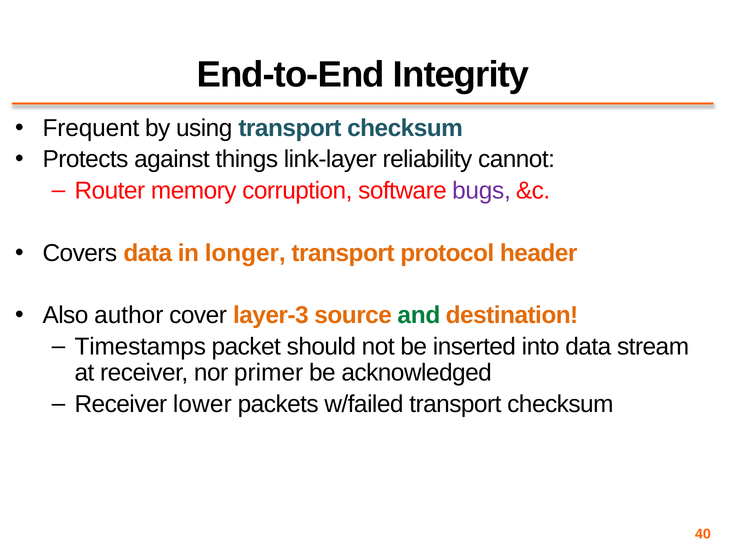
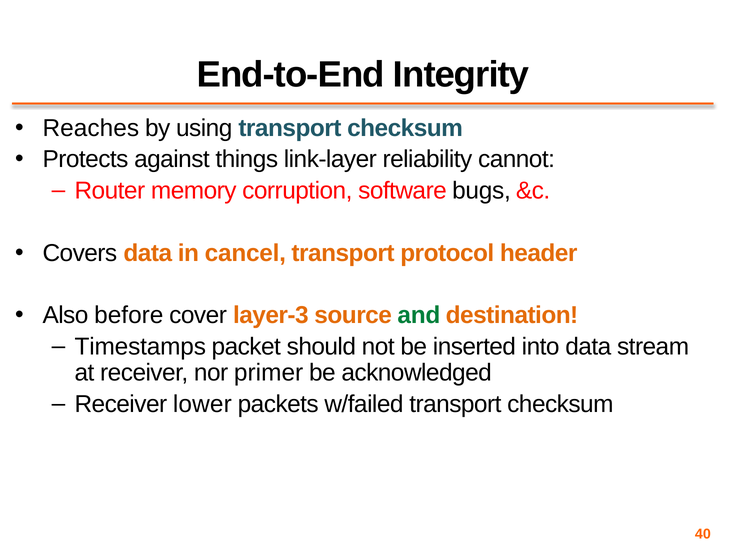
Frequent: Frequent -> Reaches
bugs colour: purple -> black
longer: longer -> cancel
author: author -> before
